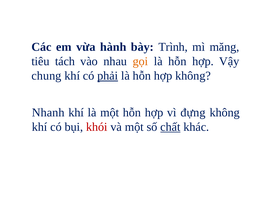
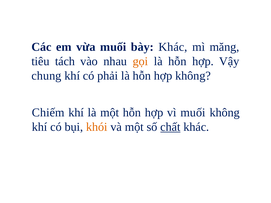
vừa hành: hành -> muối
bày Trình: Trình -> Khác
phải underline: present -> none
Nhanh: Nhanh -> Chiếm
vì đựng: đựng -> muối
khói colour: red -> orange
